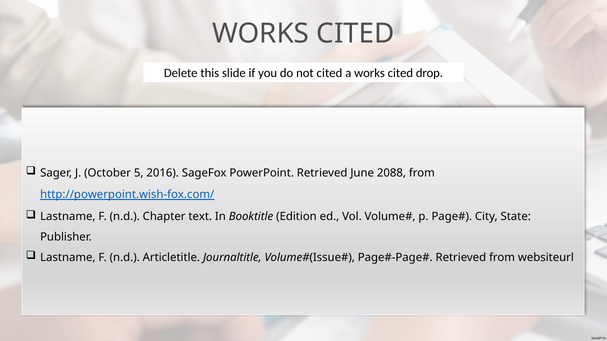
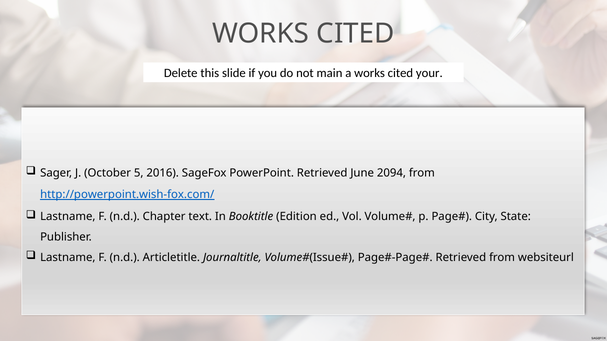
not cited: cited -> main
drop: drop -> your
2088: 2088 -> 2094
